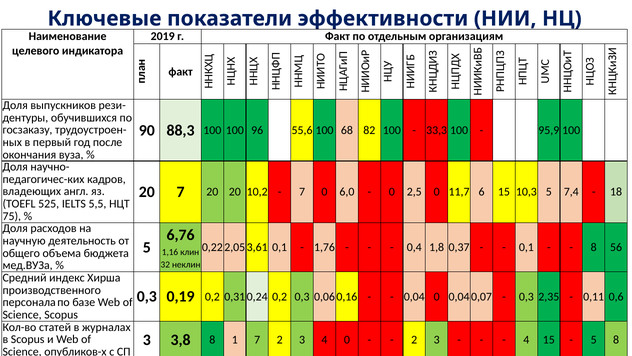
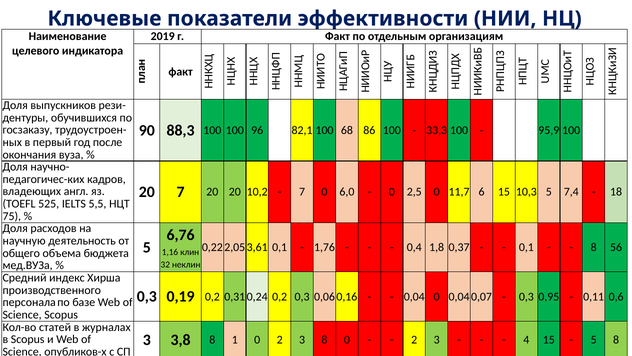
55,6: 55,6 -> 82,1
82: 82 -> 86
2,35: 2,35 -> 0,95
1 7: 7 -> 0
3 4: 4 -> 8
